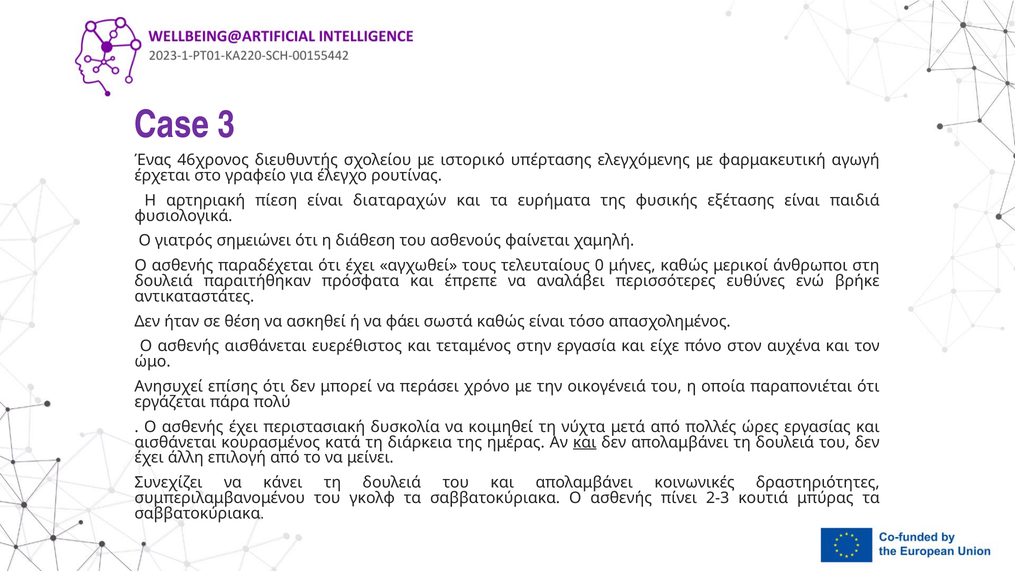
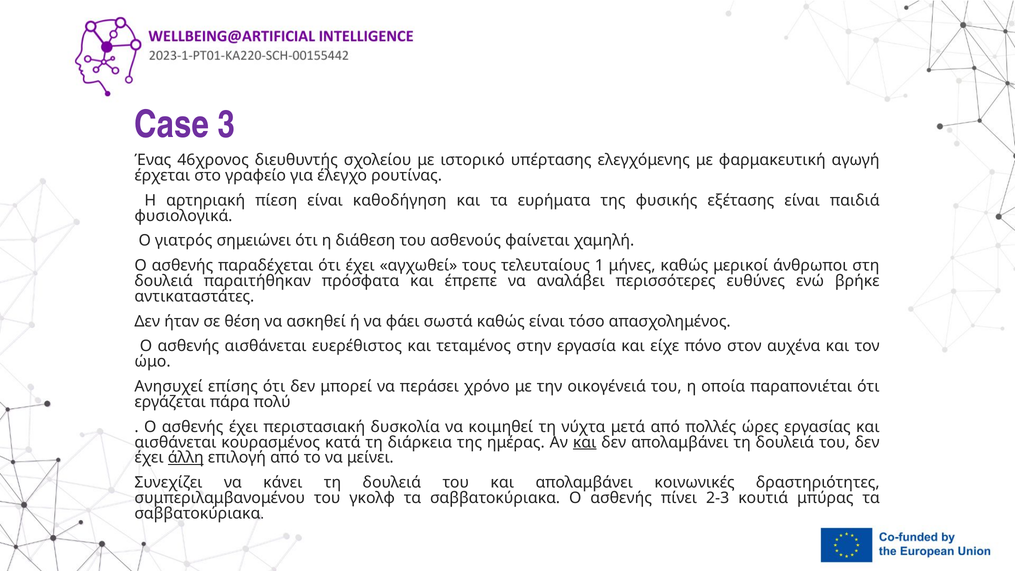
διαταραχών: διαταραχών -> καθοδήγηση
0: 0 -> 1
άλλη underline: none -> present
